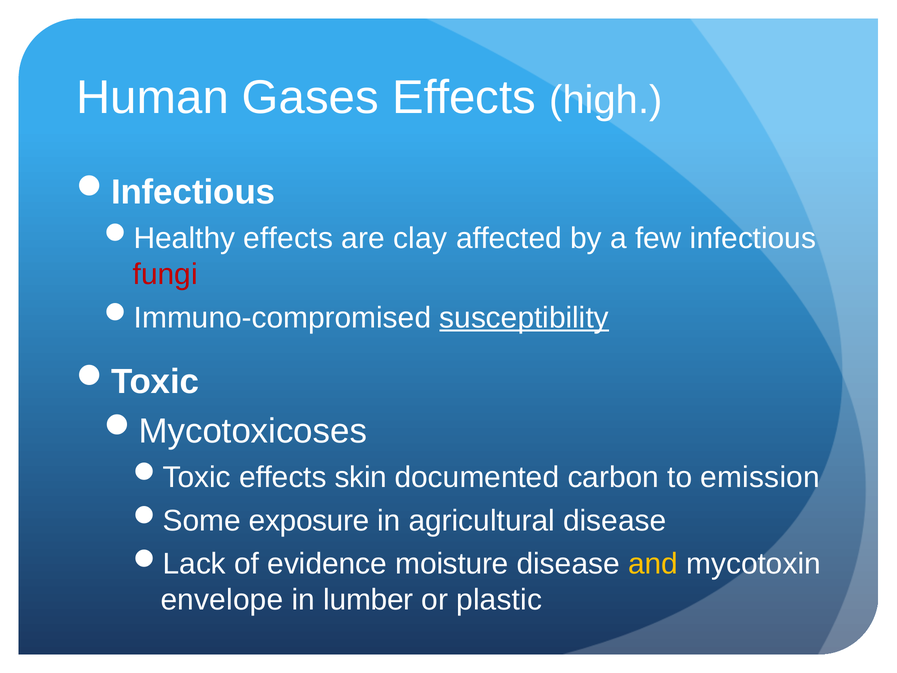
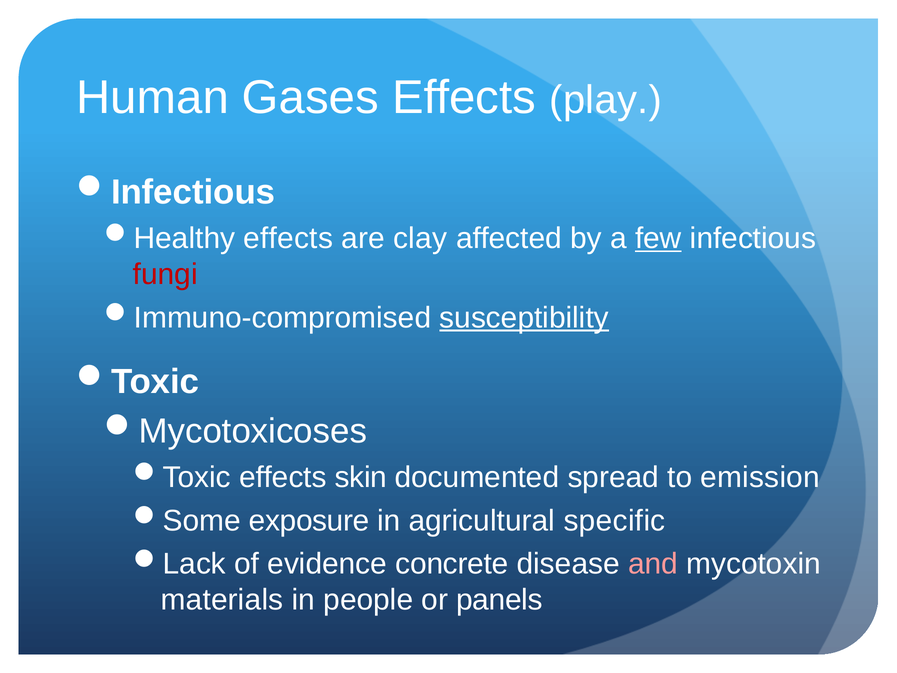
high: high -> play
few underline: none -> present
carbon: carbon -> spread
agricultural disease: disease -> specific
moisture: moisture -> concrete
and colour: yellow -> pink
envelope: envelope -> materials
lumber: lumber -> people
plastic: plastic -> panels
